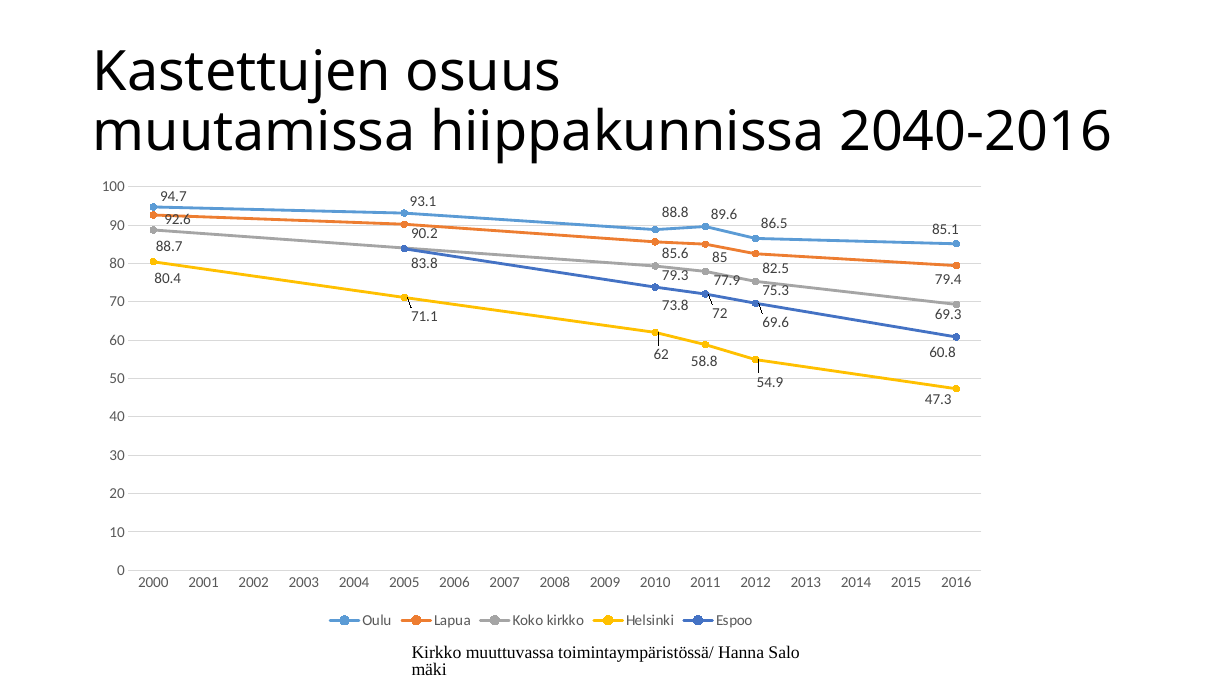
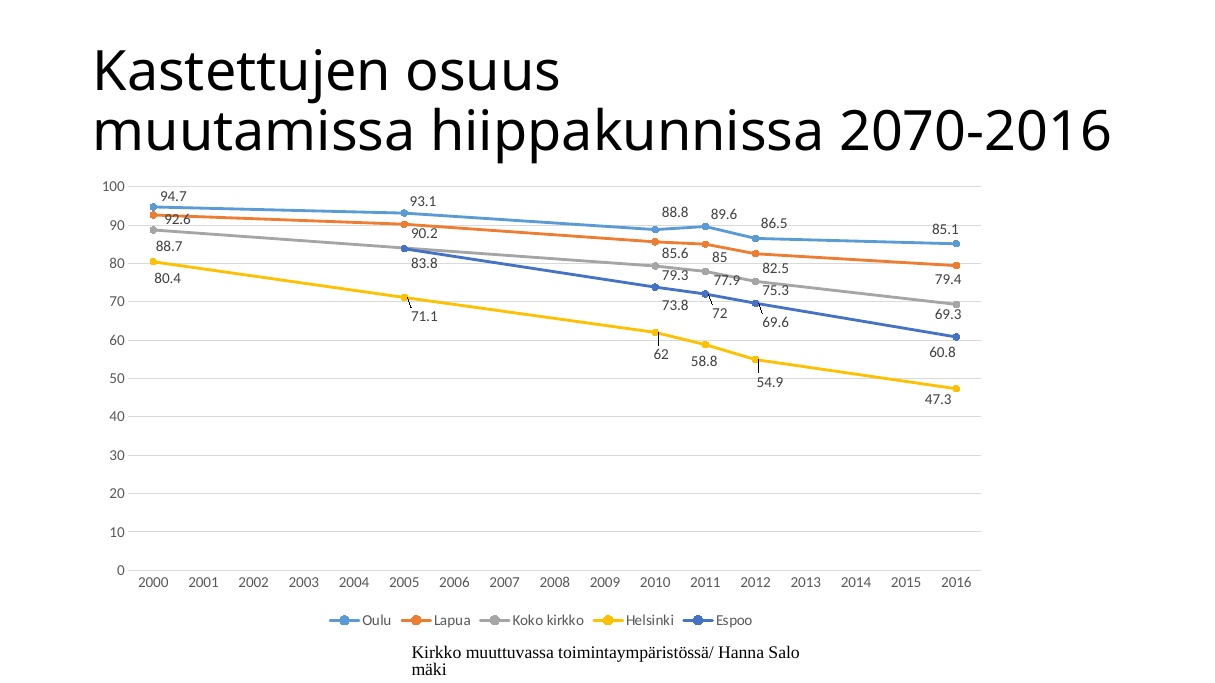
2040-2016: 2040-2016 -> 2070-2016
